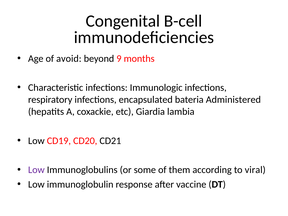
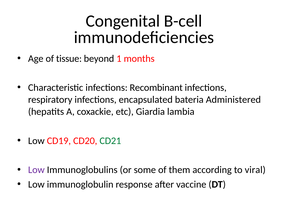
avoid: avoid -> tissue
9: 9 -> 1
Immunologic: Immunologic -> Recombinant
CD21 colour: black -> green
